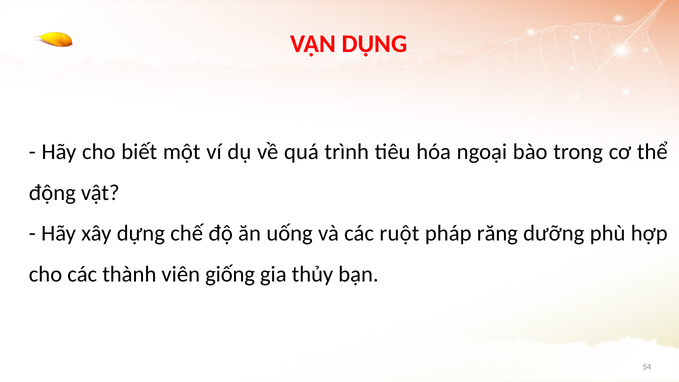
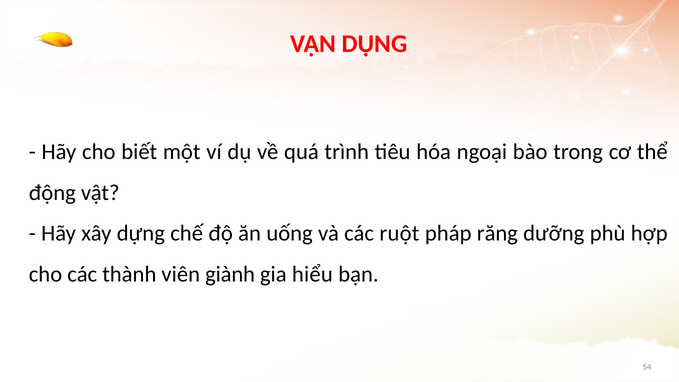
giống: giống -> giành
thủy: thủy -> hiểu
